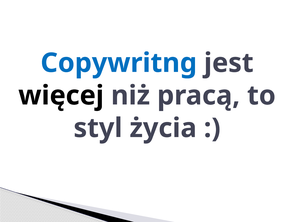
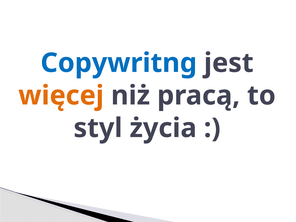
więcej colour: black -> orange
